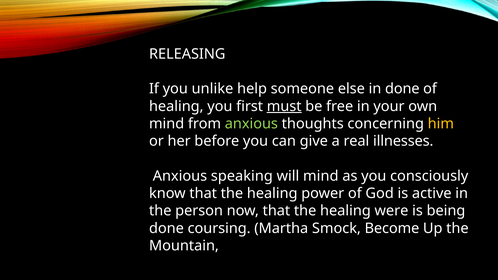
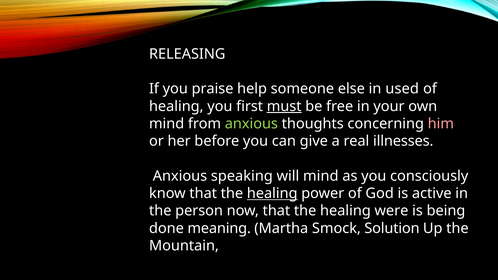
unlike: unlike -> praise
in done: done -> used
him colour: yellow -> pink
healing at (272, 193) underline: none -> present
coursing: coursing -> meaning
Become: Become -> Solution
